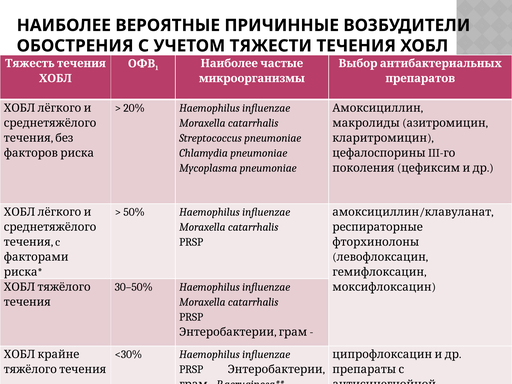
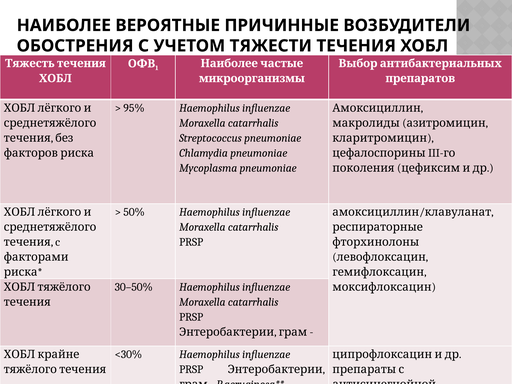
20%: 20% -> 95%
